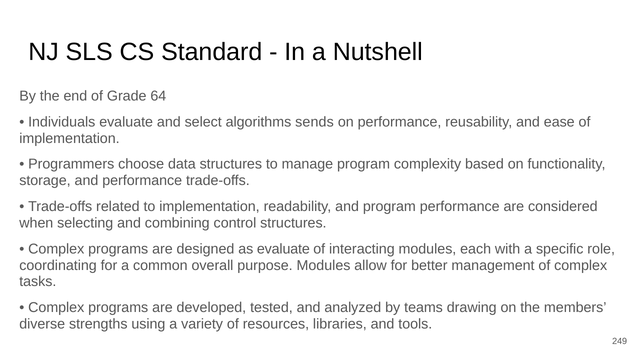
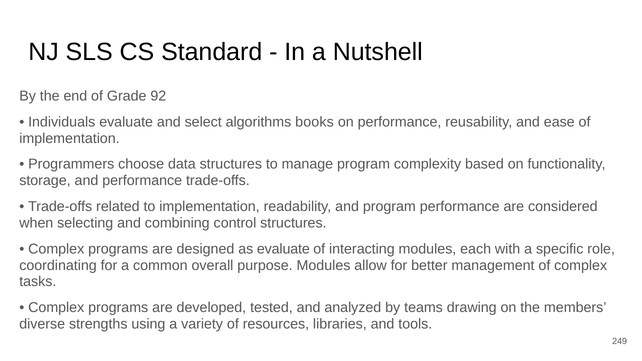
64: 64 -> 92
sends: sends -> books
